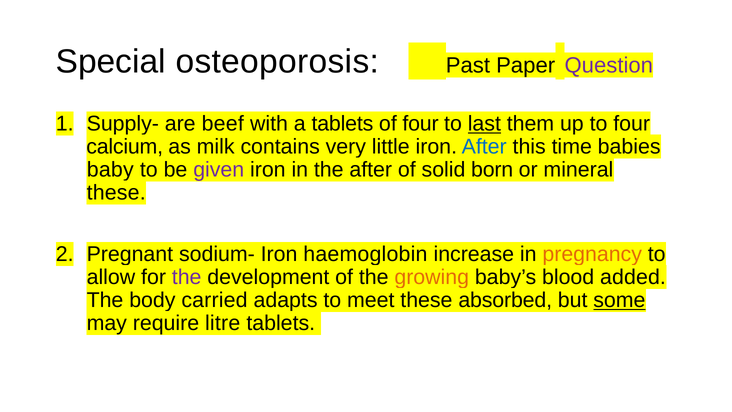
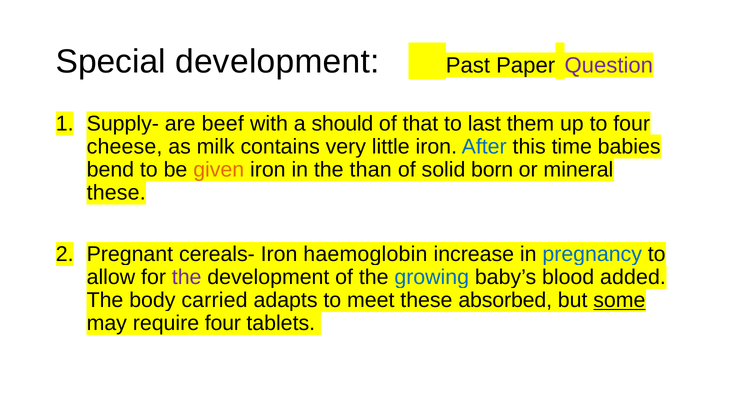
Special osteoporosis: osteoporosis -> development
a tablets: tablets -> should
of four: four -> that
last underline: present -> none
calcium: calcium -> cheese
baby: baby -> bend
given colour: purple -> orange
the after: after -> than
sodium-: sodium- -> cereals-
pregnancy colour: orange -> blue
growing colour: orange -> blue
require litre: litre -> four
